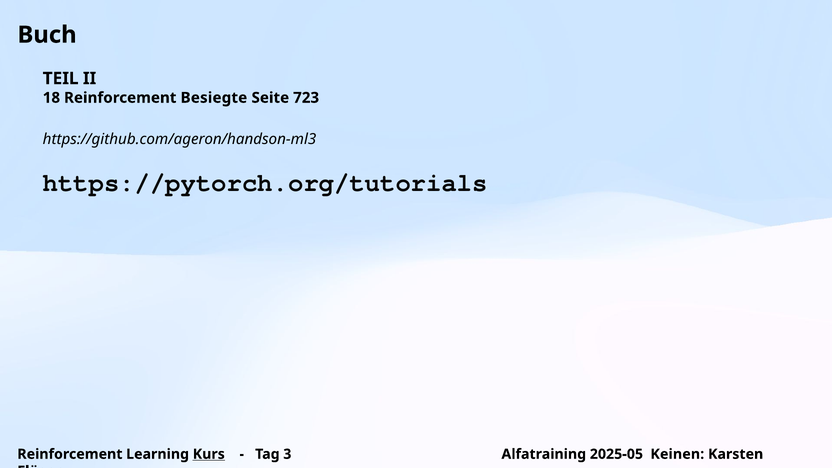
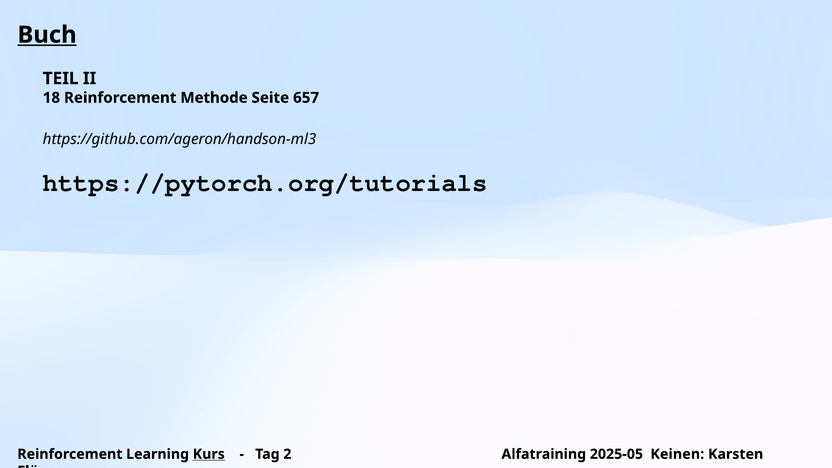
Buch underline: none -> present
Besiegte: Besiegte -> Methode
723: 723 -> 657
3: 3 -> 2
